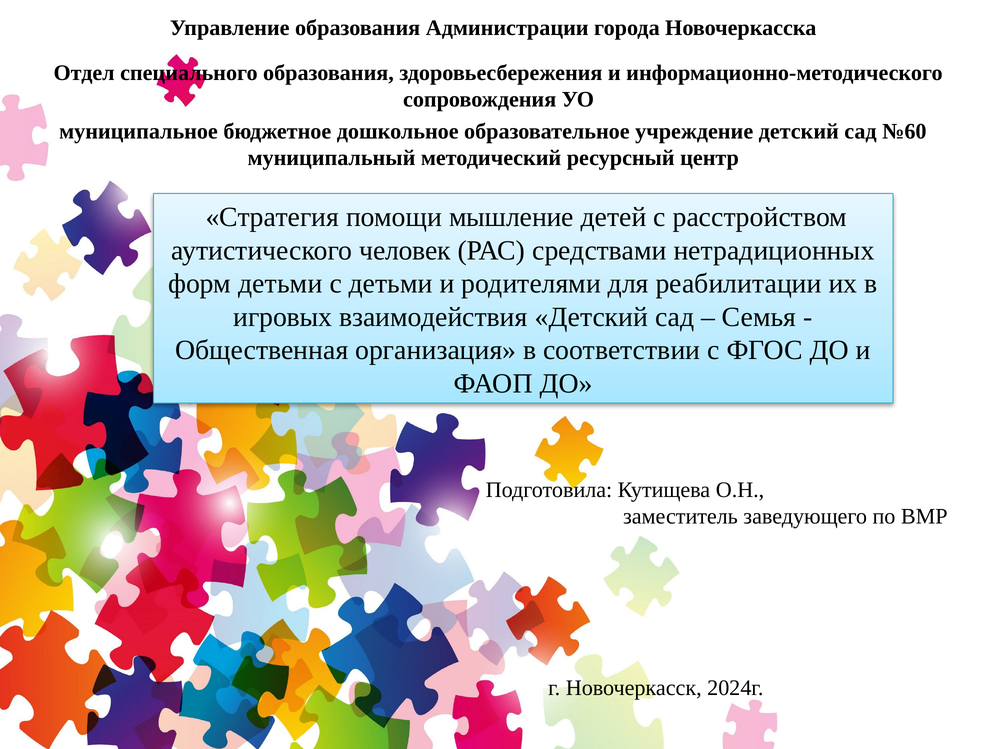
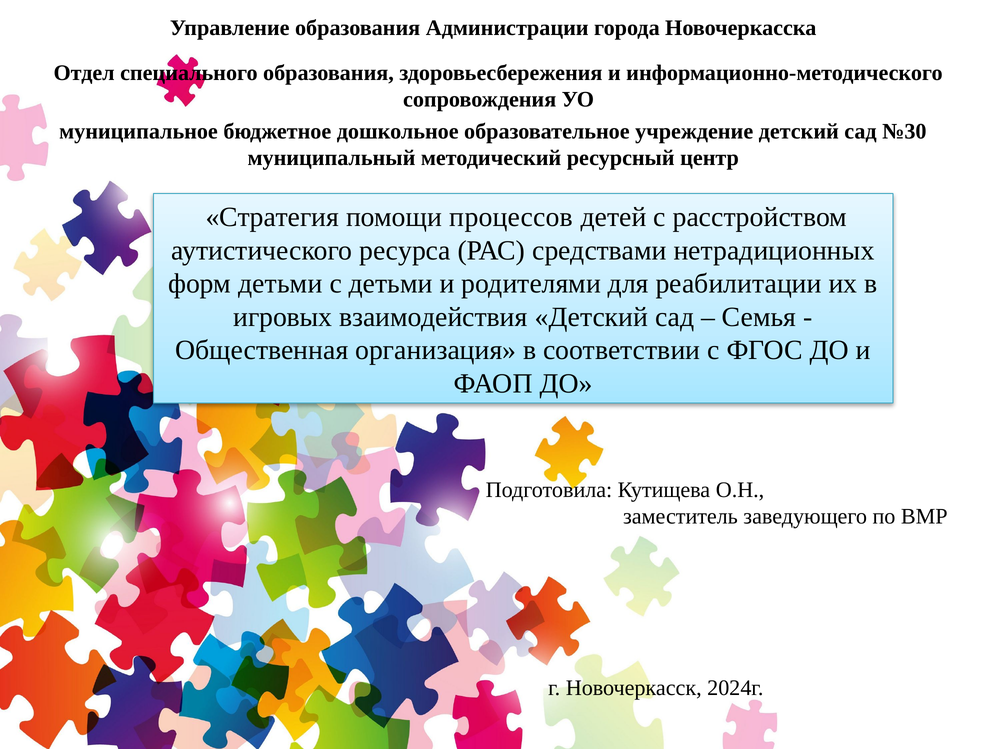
№60: №60 -> №30
мышление: мышление -> процессов
человек: человек -> ресурса
